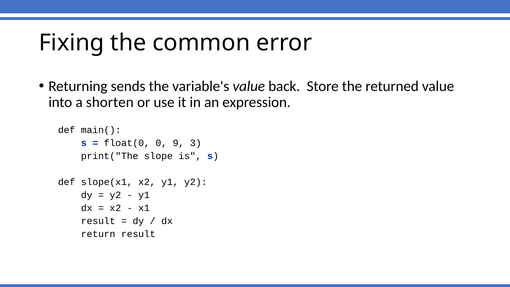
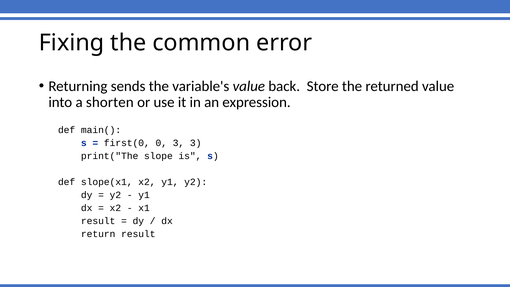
float(0: float(0 -> first(0
0 9: 9 -> 3
